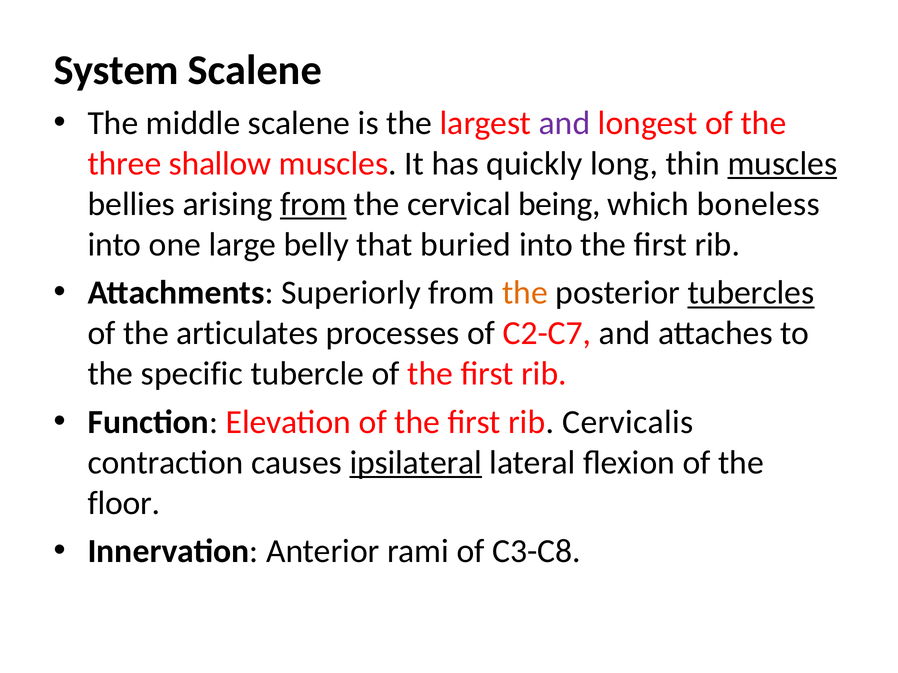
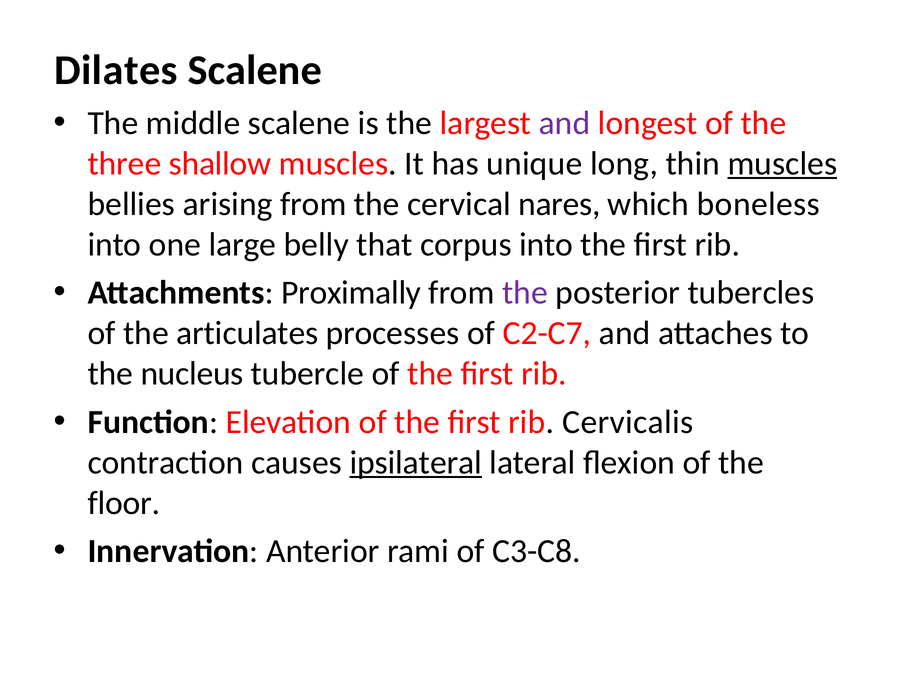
System: System -> Dilates
quickly: quickly -> unique
from at (313, 204) underline: present -> none
being: being -> nares
buried: buried -> corpus
Superiorly: Superiorly -> Proximally
the at (525, 293) colour: orange -> purple
tubercles underline: present -> none
specific: specific -> nucleus
